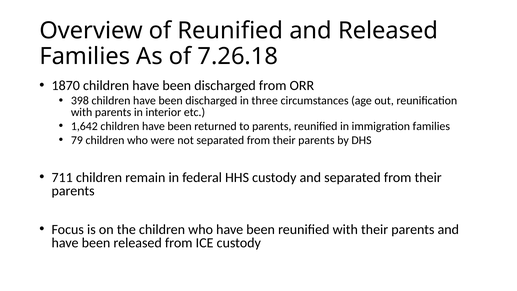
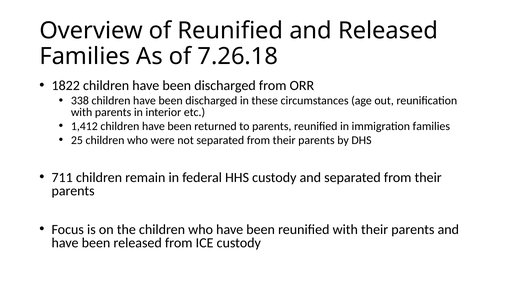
1870: 1870 -> 1822
398: 398 -> 338
three: three -> these
1,642: 1,642 -> 1,412
79: 79 -> 25
